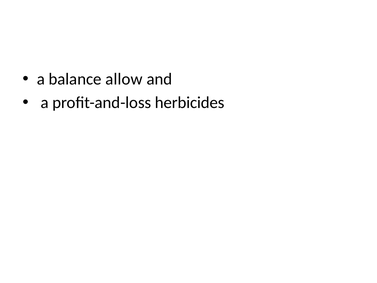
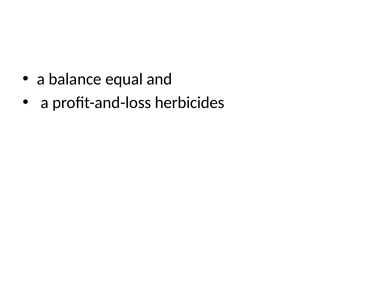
allow: allow -> equal
